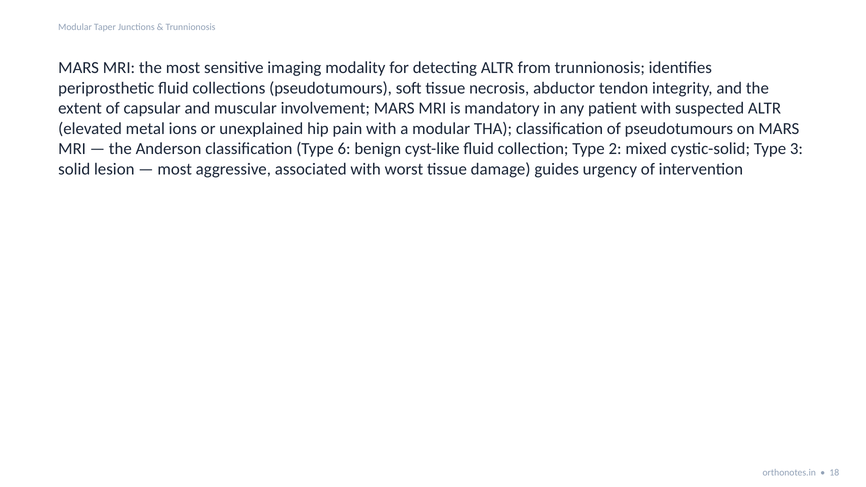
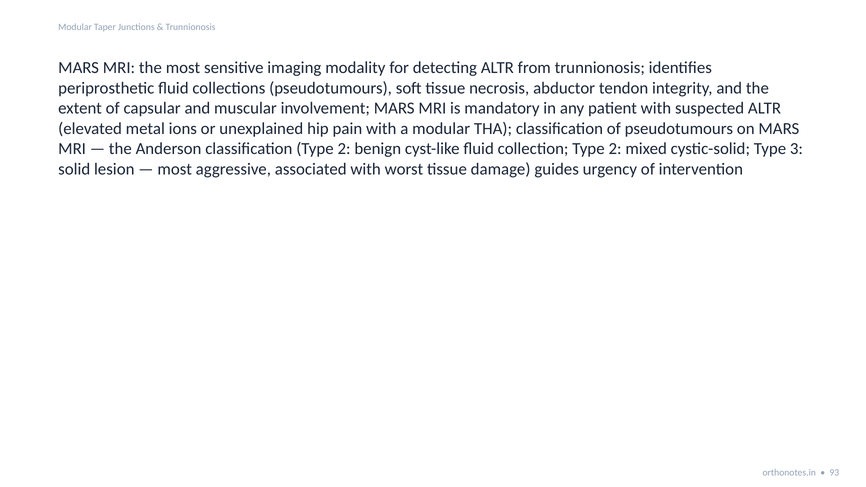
classification Type 6: 6 -> 2
18: 18 -> 93
